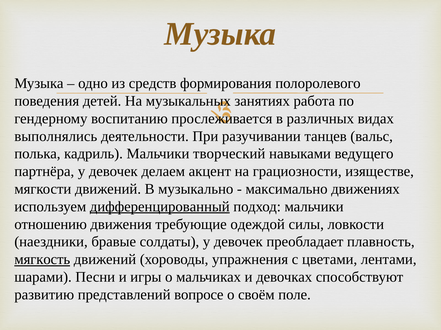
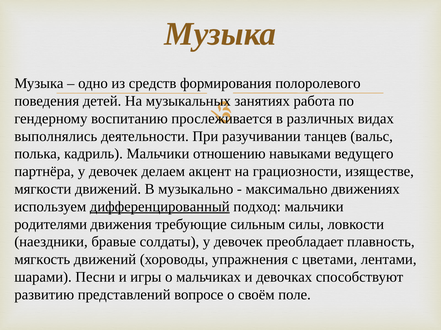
творческий: творческий -> отношению
отношению: отношению -> родителями
одеждой: одеждой -> сильным
мягкость underline: present -> none
